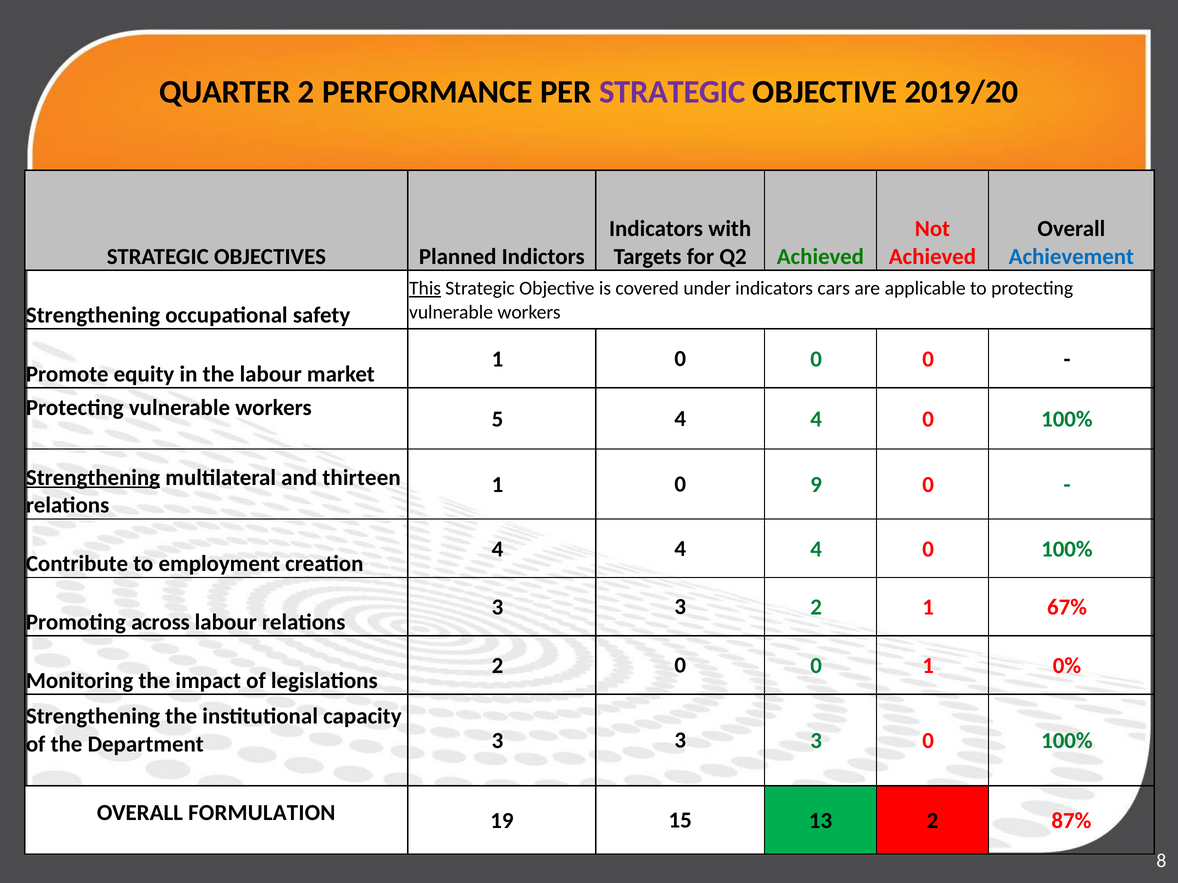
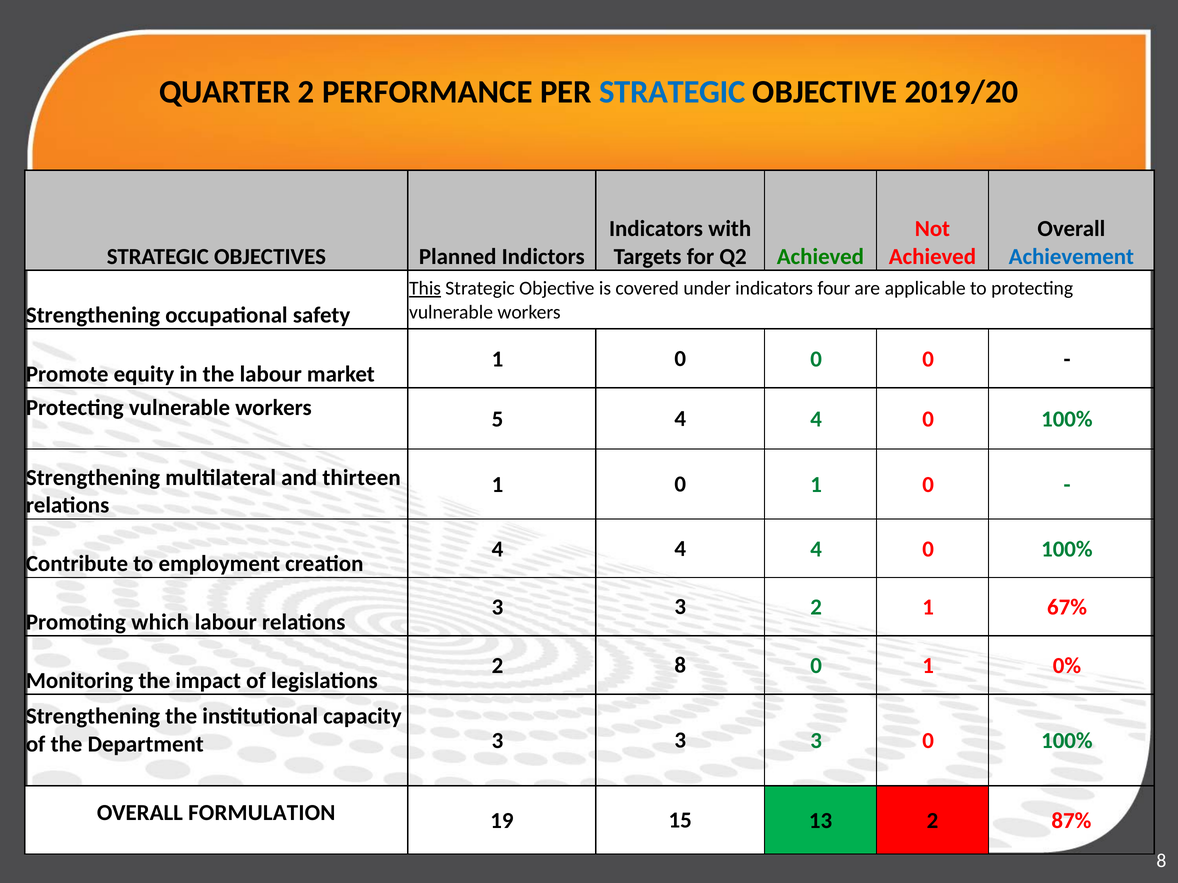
STRATEGIC at (672, 92) colour: purple -> blue
cars: cars -> four
Strengthening at (93, 478) underline: present -> none
1 0 9: 9 -> 1
across: across -> which
2 0: 0 -> 8
